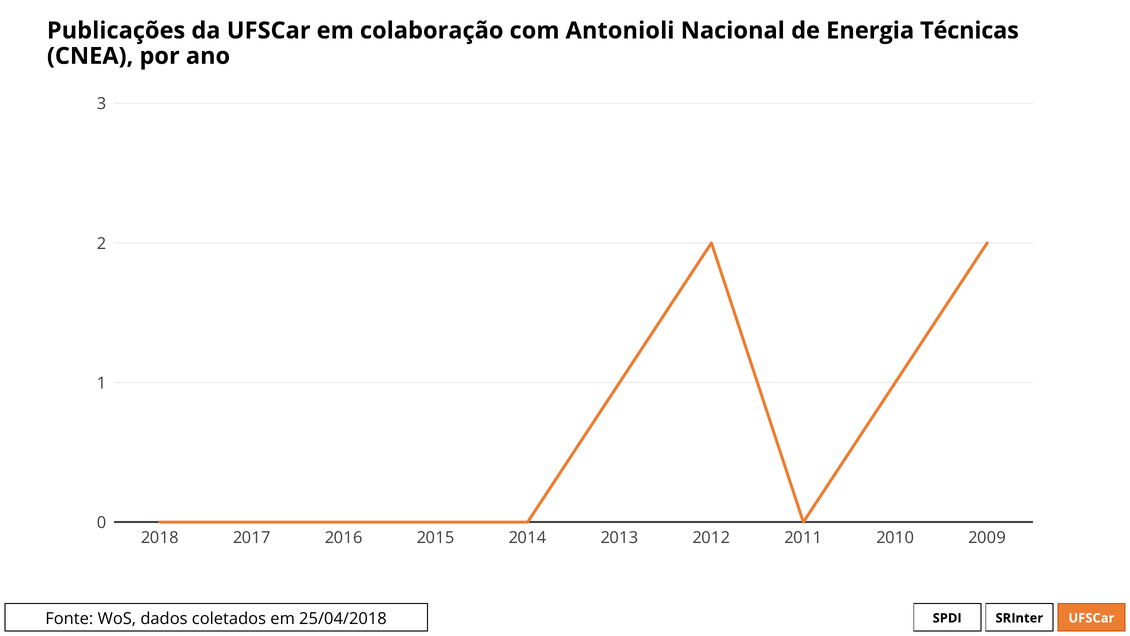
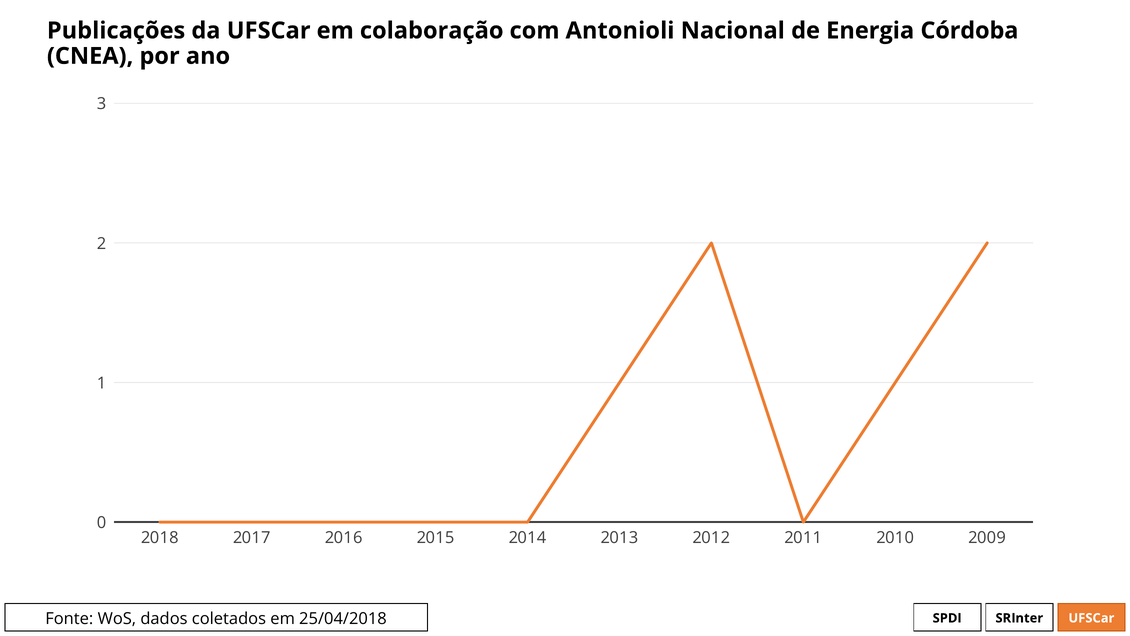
Técnicas: Técnicas -> Córdoba
